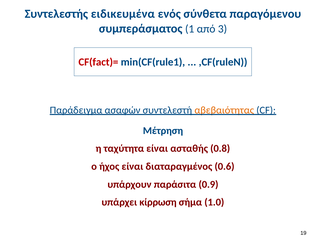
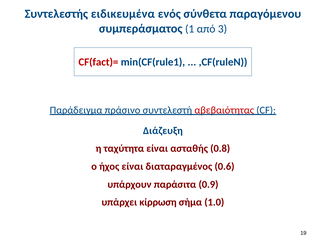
ασαφών: ασαφών -> πράσινο
αβεβαιότητας colour: orange -> red
Μέτρηση: Μέτρηση -> Διάζευξη
